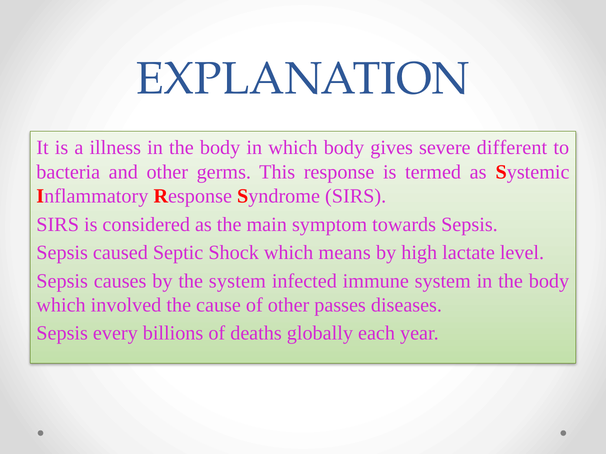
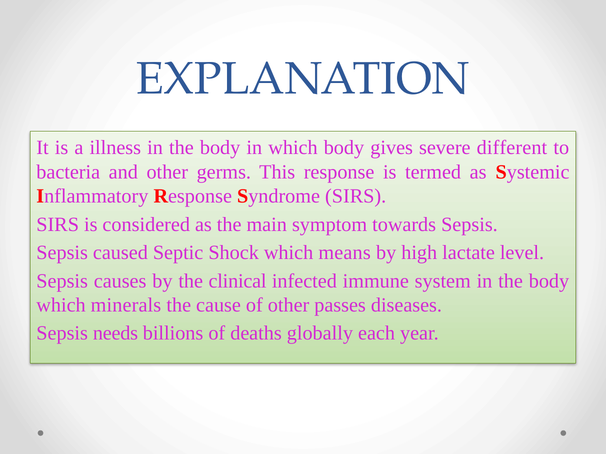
the system: system -> clinical
involved: involved -> minerals
every: every -> needs
